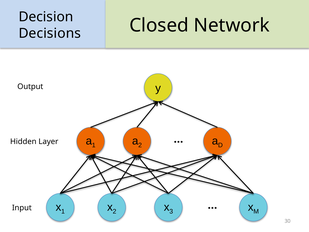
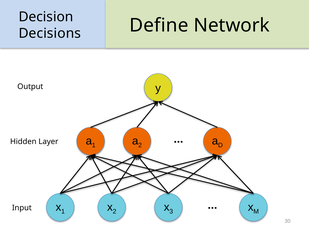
Closed: Closed -> Define
